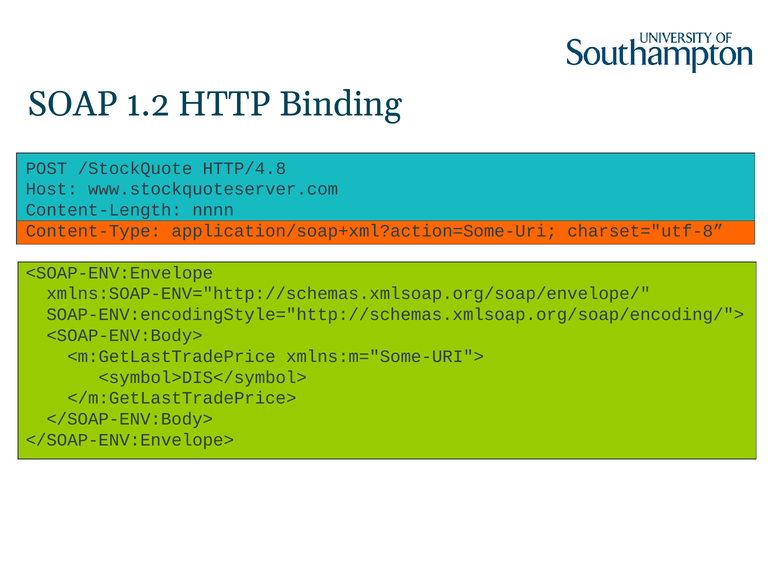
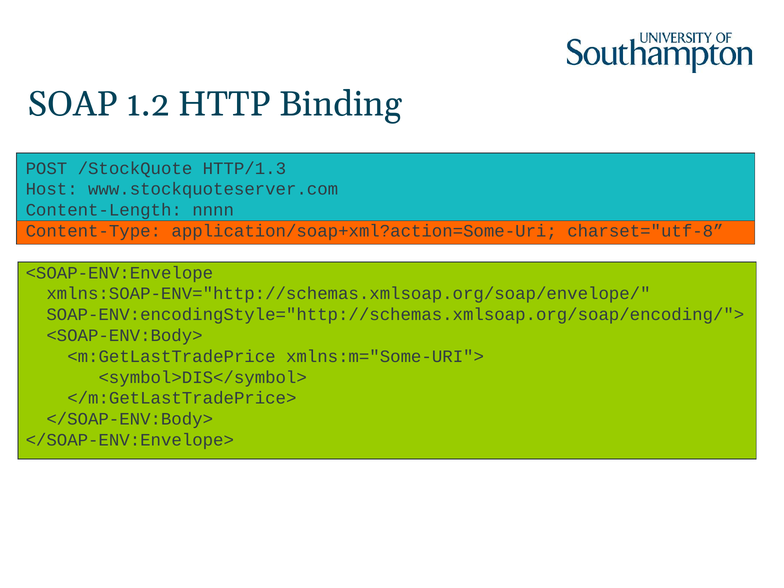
HTTP/4.8: HTTP/4.8 -> HTTP/1.3
